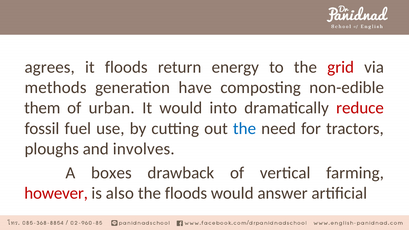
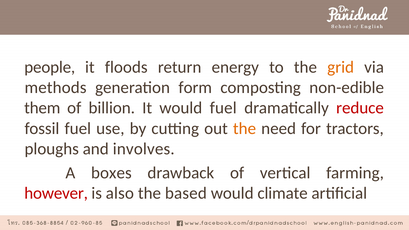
agrees: agrees -> people
grid colour: red -> orange
have: have -> form
urban: urban -> billion
would into: into -> fuel
the at (245, 128) colour: blue -> orange
the floods: floods -> based
answer: answer -> climate
